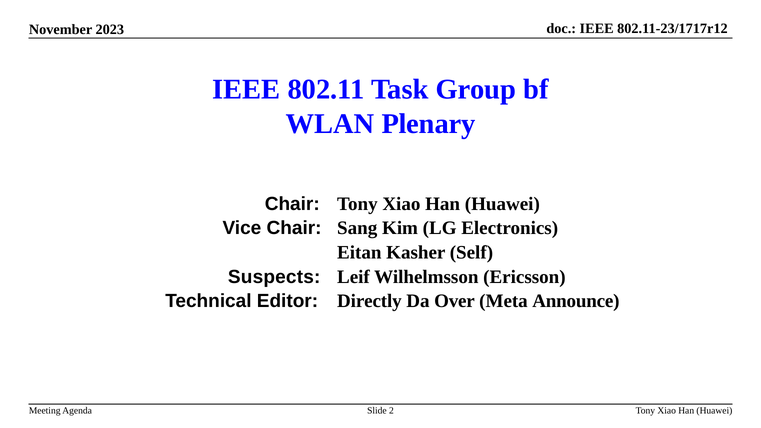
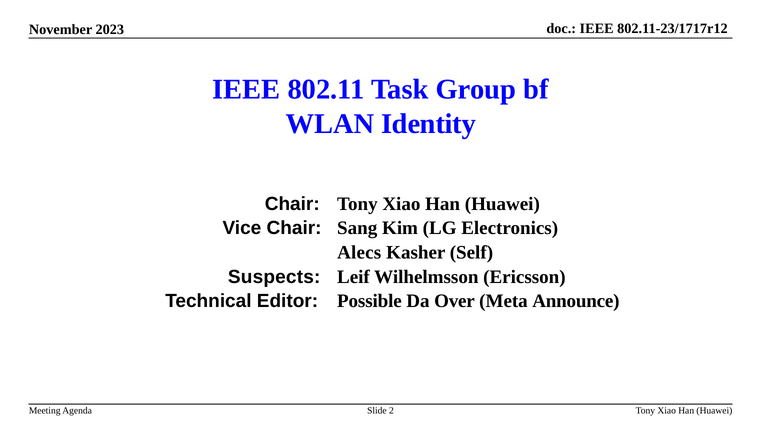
Plenary: Plenary -> Identity
Eitan: Eitan -> Alecs
Directly: Directly -> Possible
